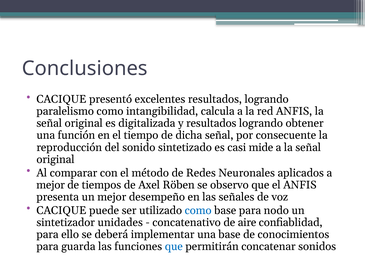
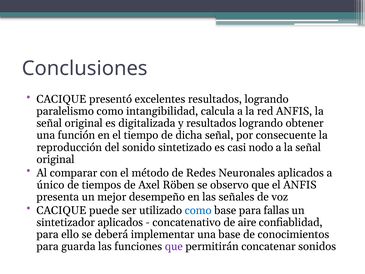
mide: mide -> nodo
mejor at (51, 185): mejor -> único
nodo: nodo -> fallas
sintetizador unidades: unidades -> aplicados
que at (174, 246) colour: blue -> purple
